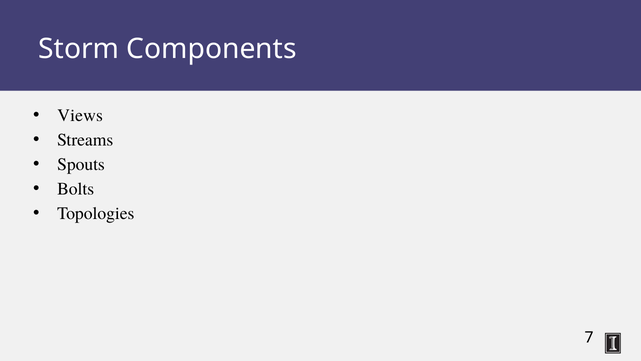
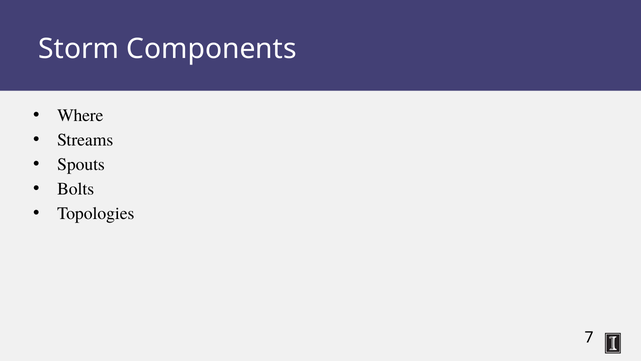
Views: Views -> Where
